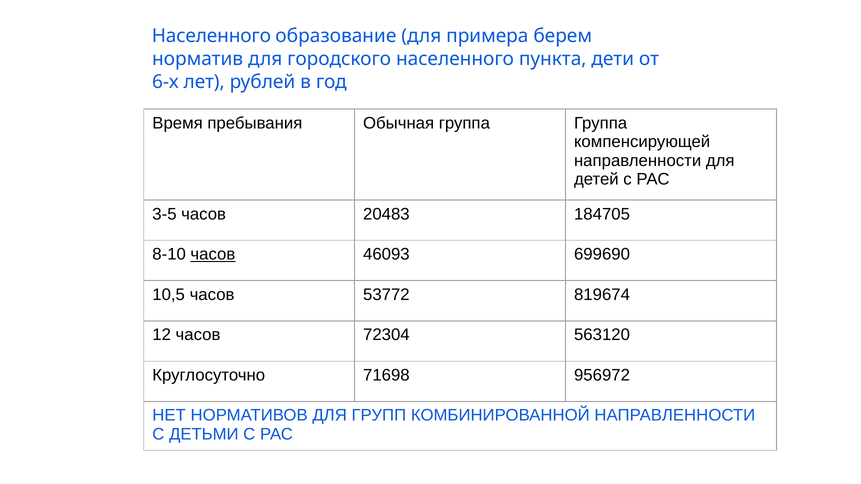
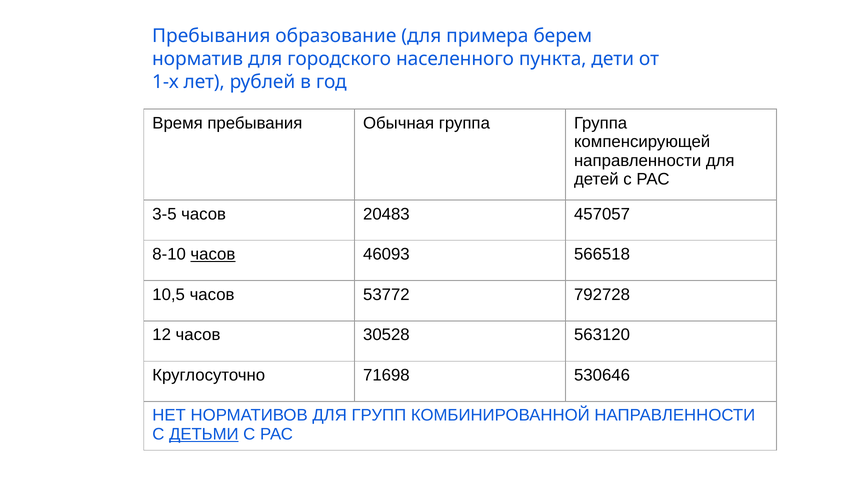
Населенного at (211, 36): Населенного -> Пребывания
6-х: 6-х -> 1-х
184705: 184705 -> 457057
699690: 699690 -> 566518
819674: 819674 -> 792728
72304: 72304 -> 30528
956972: 956972 -> 530646
ДЕТЬМИ underline: none -> present
